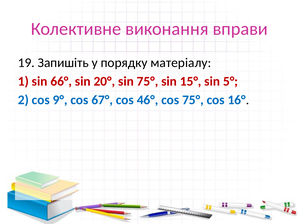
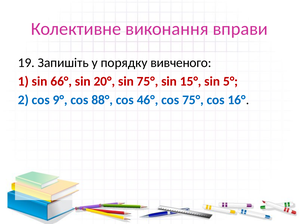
матеріалу: матеріалу -> вивченого
67°: 67° -> 88°
